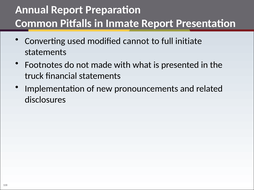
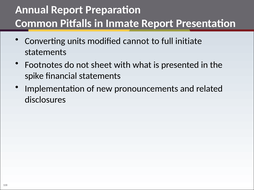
used: used -> units
made: made -> sheet
truck: truck -> spike
